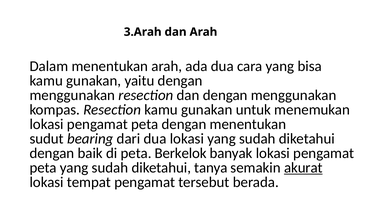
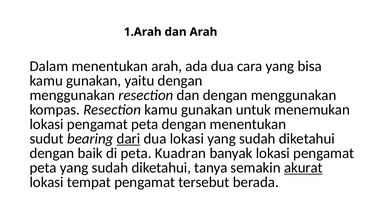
3.Arah: 3.Arah -> 1.Arah
dari underline: none -> present
Berkelok: Berkelok -> Kuadran
